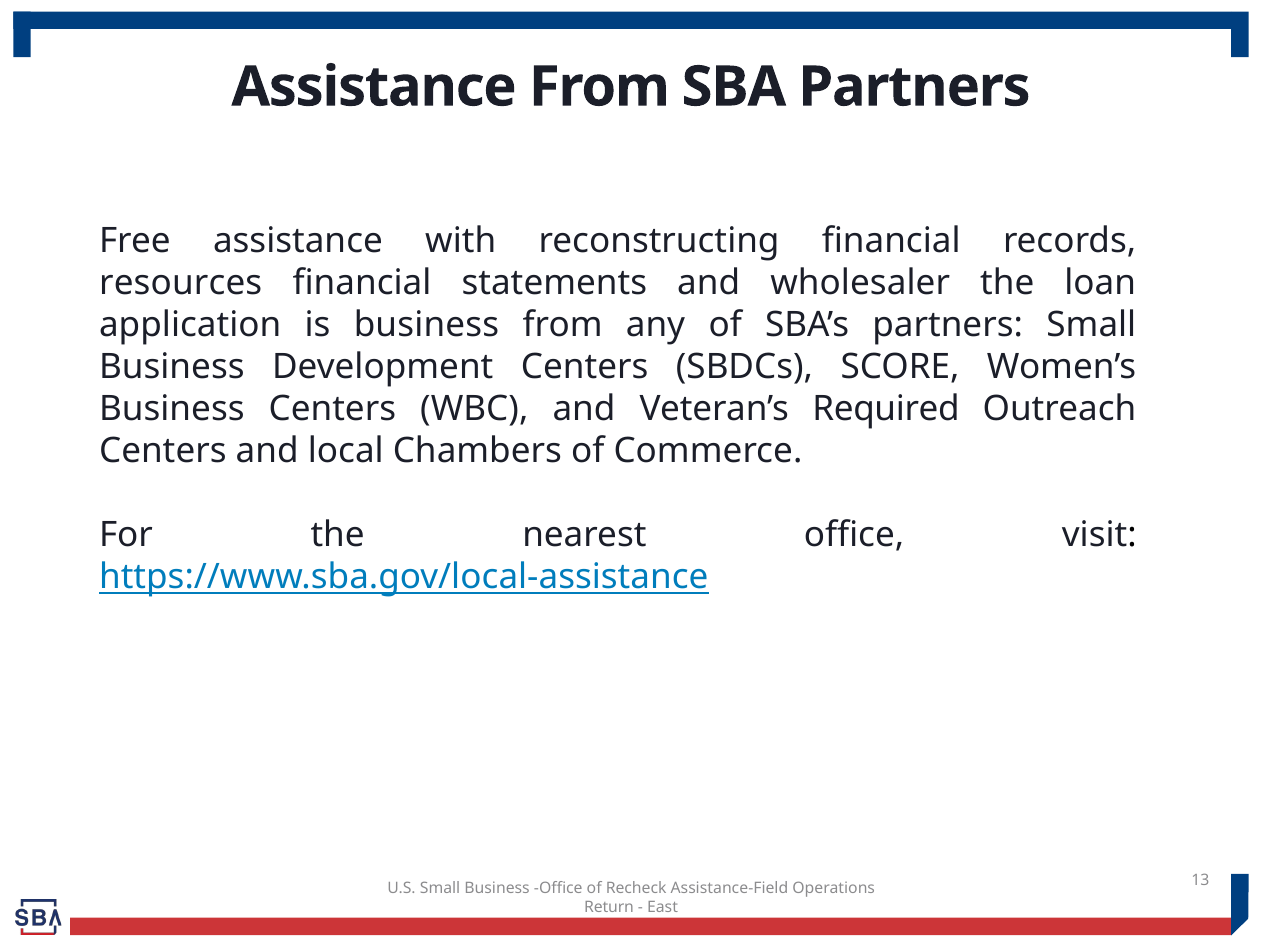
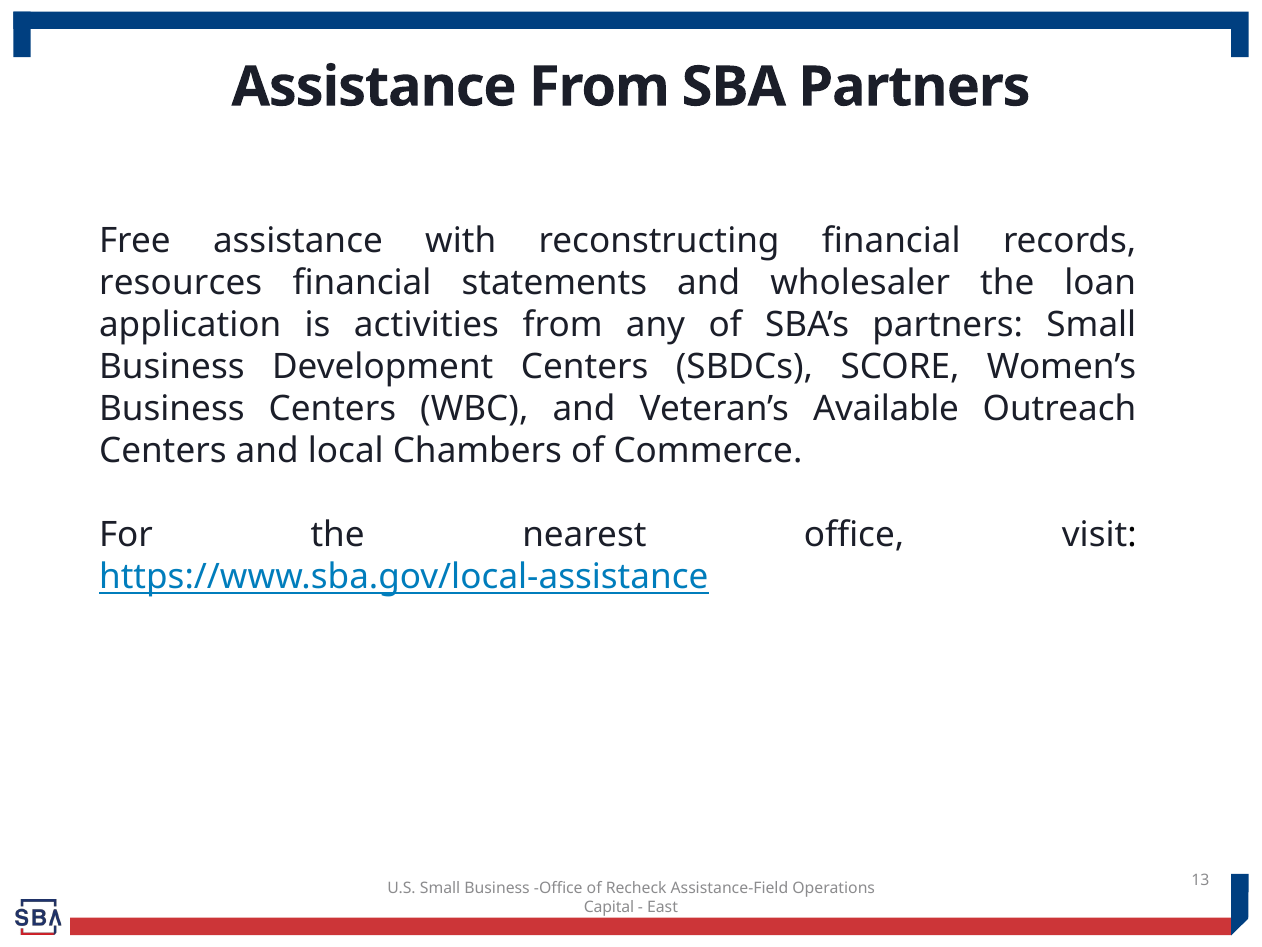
is business: business -> activities
Required: Required -> Available
Return: Return -> Capital
